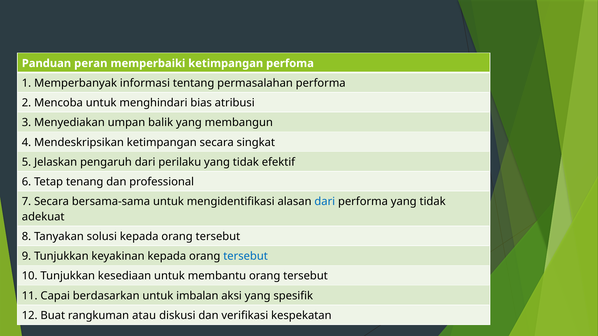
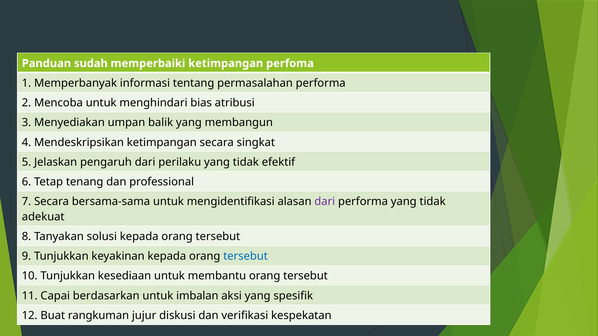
peran: peran -> sudah
dari at (325, 202) colour: blue -> purple
atau: atau -> jujur
